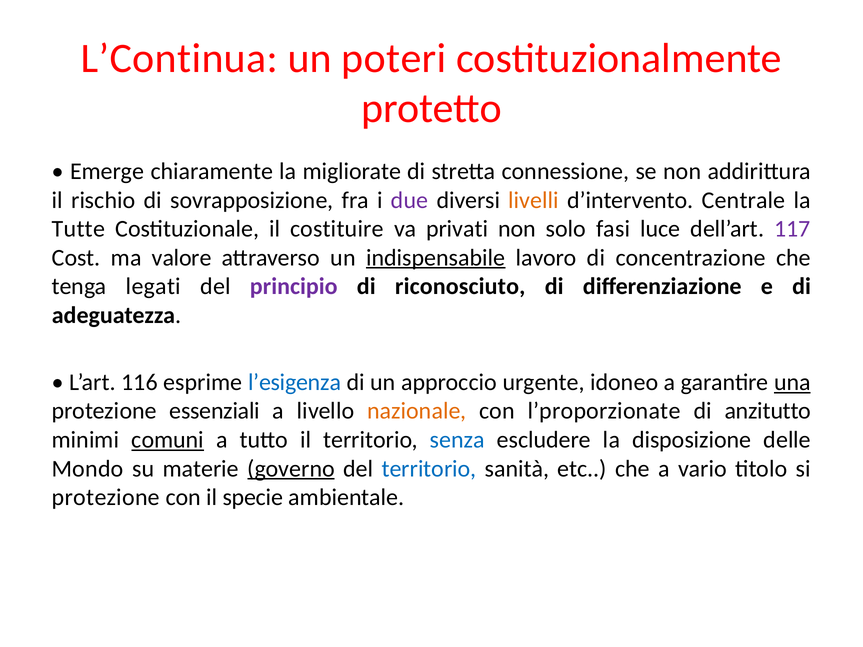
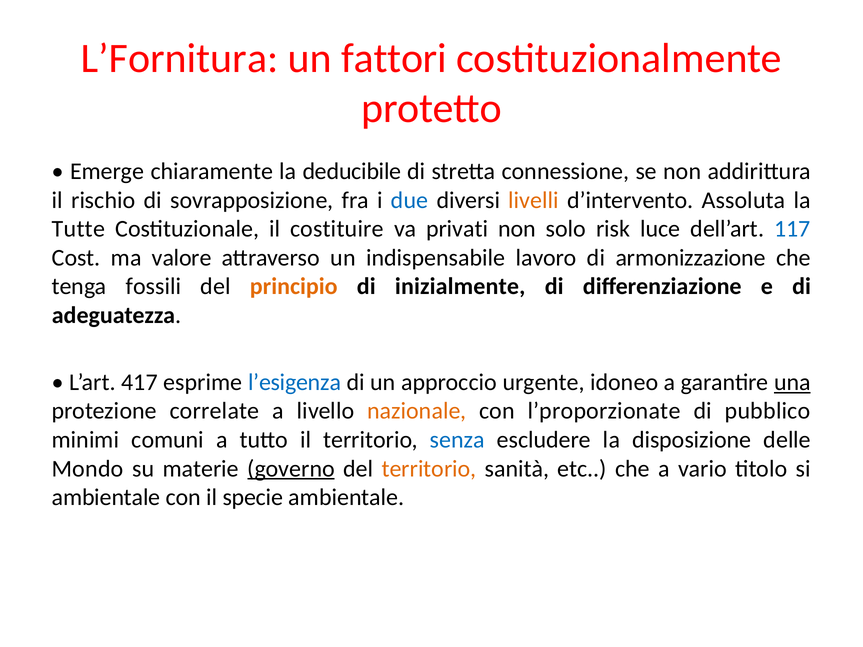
L’Continua: L’Continua -> L’Fornitura
poteri: poteri -> fattori
migliorate: migliorate -> deducibile
due colour: purple -> blue
Centrale: Centrale -> Assoluta
fasi: fasi -> risk
117 colour: purple -> blue
indispensabile underline: present -> none
concentrazione: concentrazione -> armonizzazione
legati: legati -> fossili
principio colour: purple -> orange
riconosciuto: riconosciuto -> inizialmente
116: 116 -> 417
essenziali: essenziali -> correlate
anzitutto: anzitutto -> pubblico
comuni underline: present -> none
territorio at (429, 469) colour: blue -> orange
protezione at (106, 498): protezione -> ambientale
